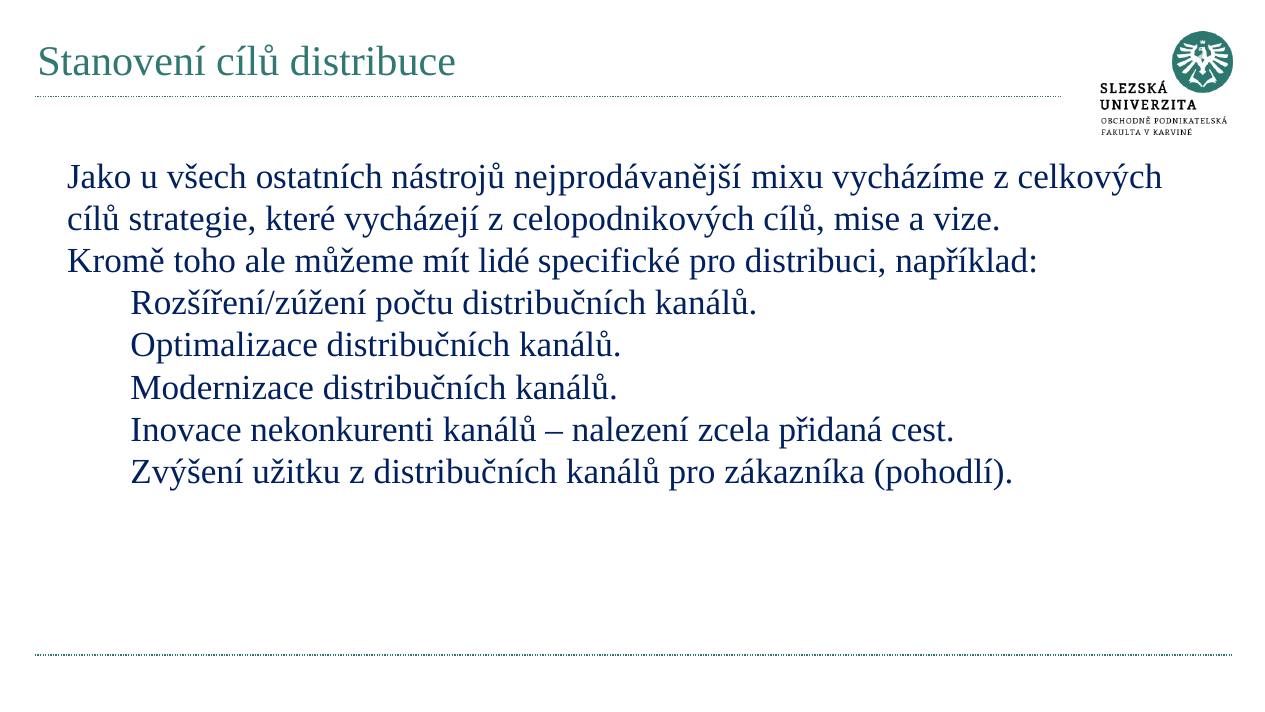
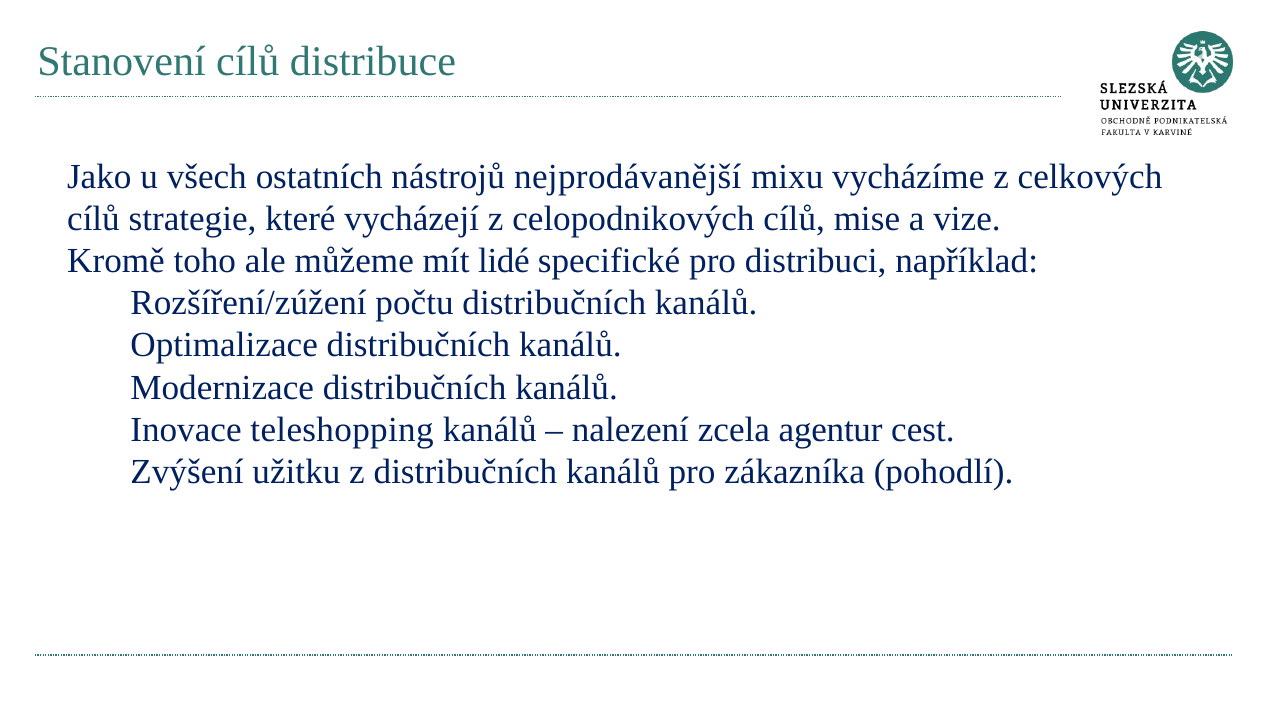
nekonkurenti: nekonkurenti -> teleshopping
přidaná: přidaná -> agentur
